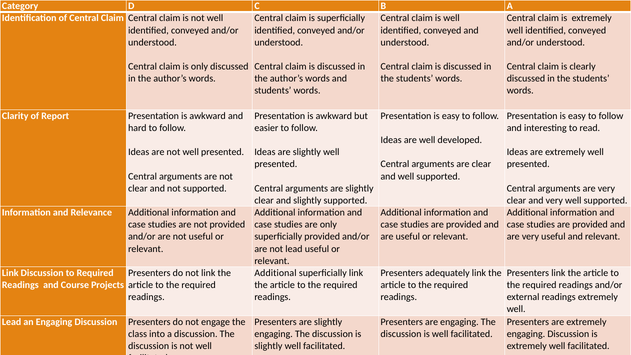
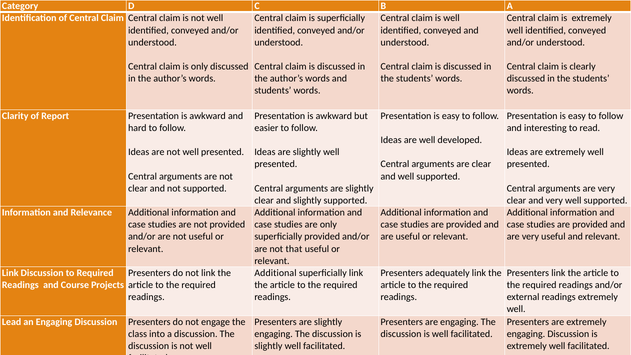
not lead: lead -> that
